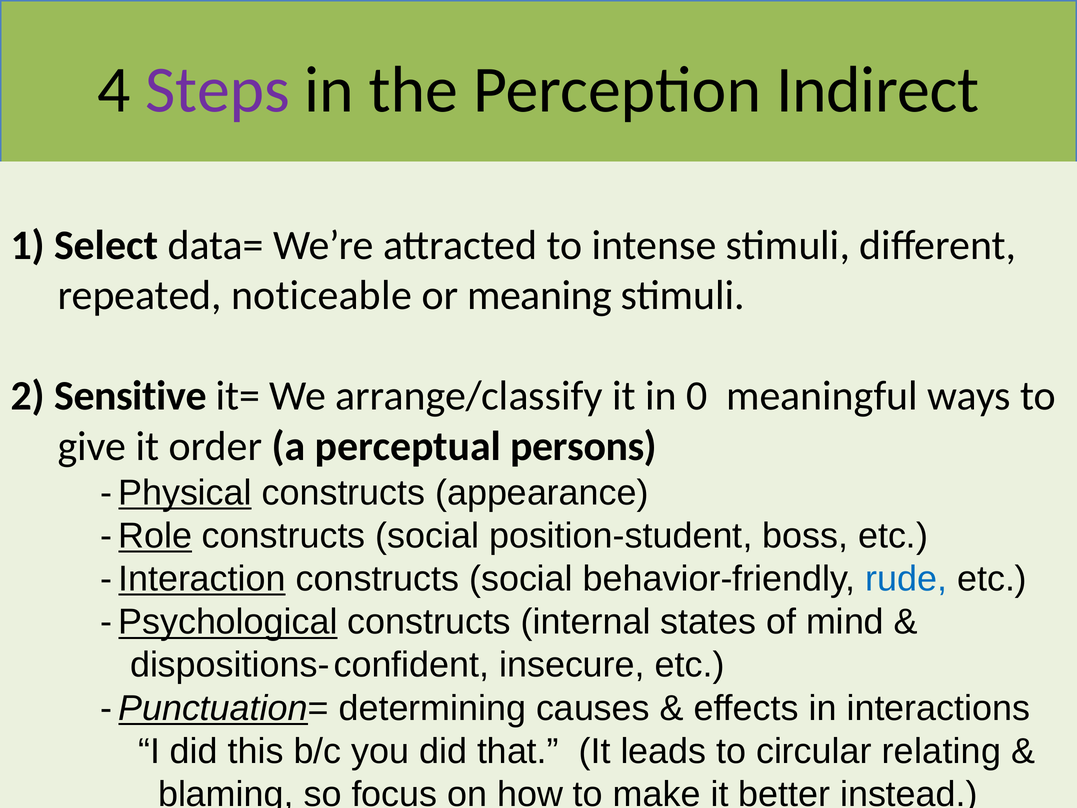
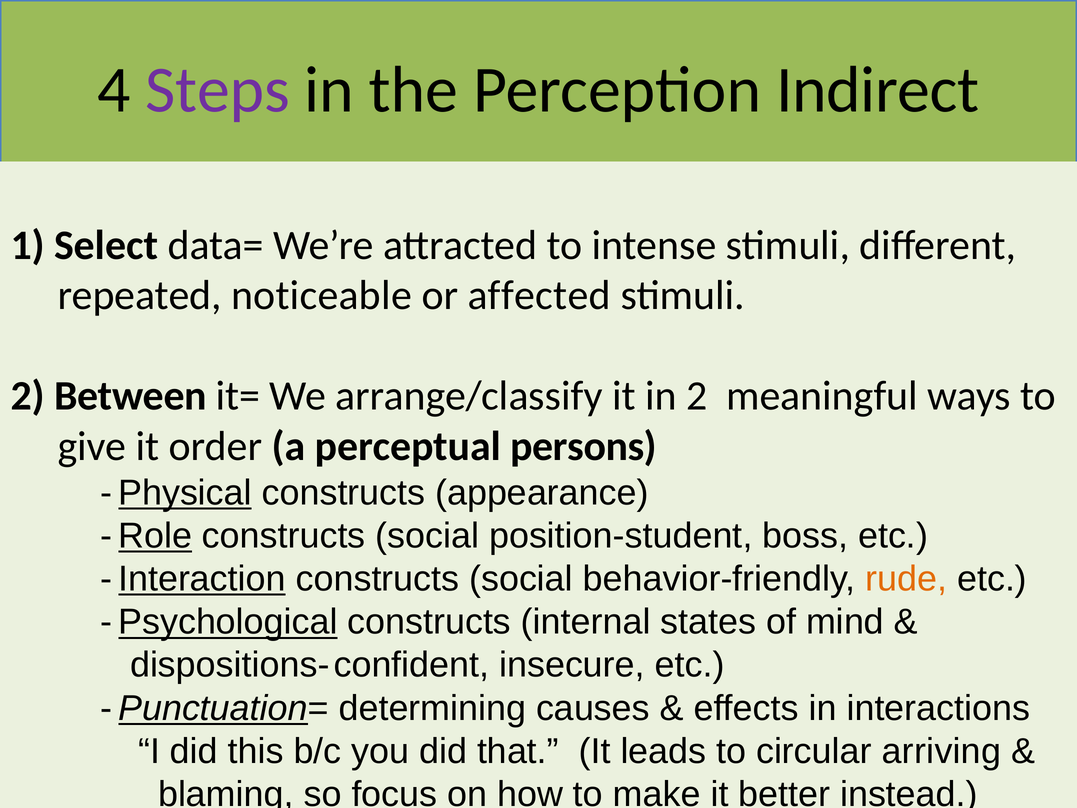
meaning: meaning -> affected
Sensitive: Sensitive -> Between
in 0: 0 -> 2
rude colour: blue -> orange
relating: relating -> arriving
